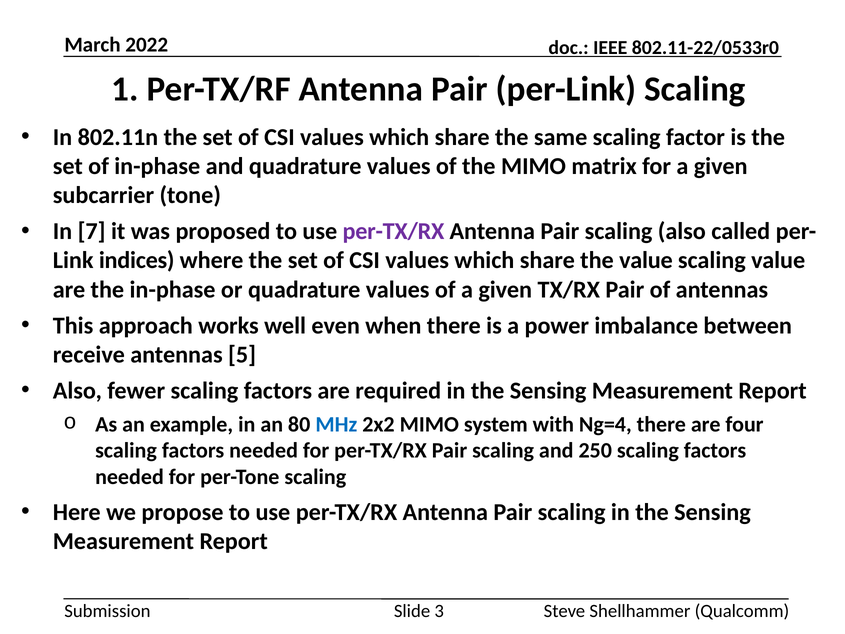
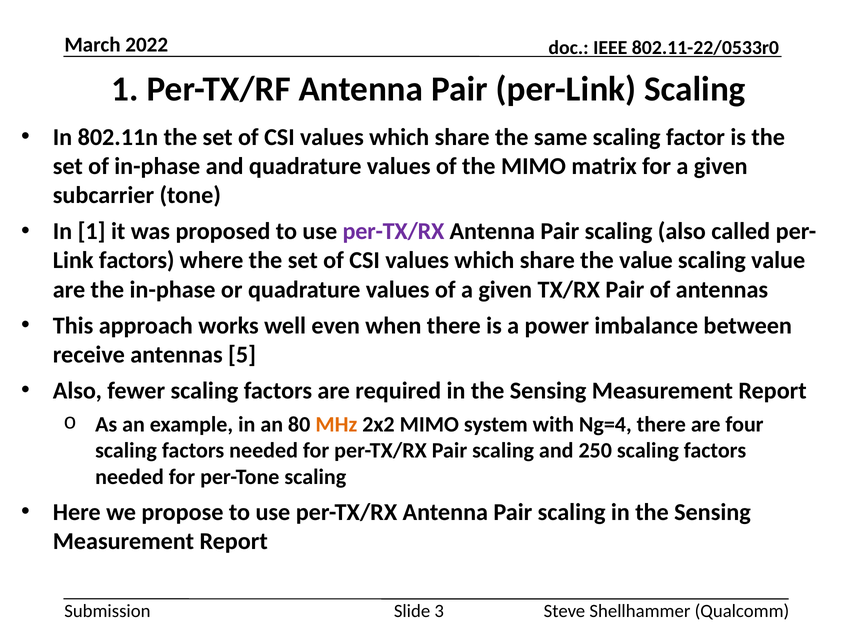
In 7: 7 -> 1
indices at (137, 260): indices -> factors
MHz colour: blue -> orange
